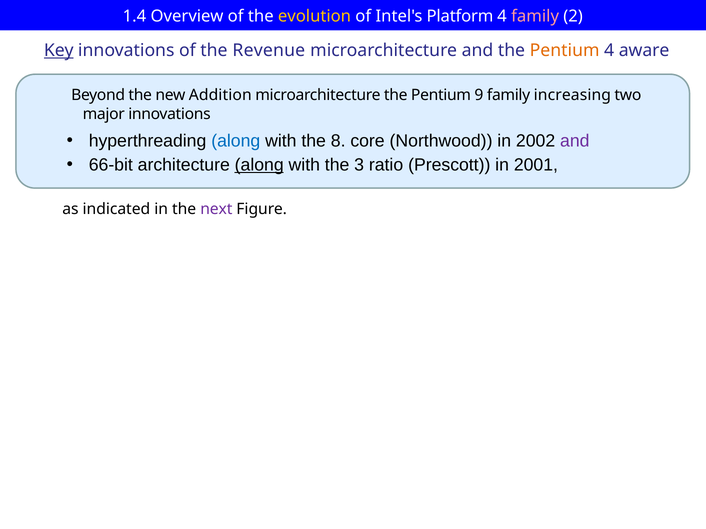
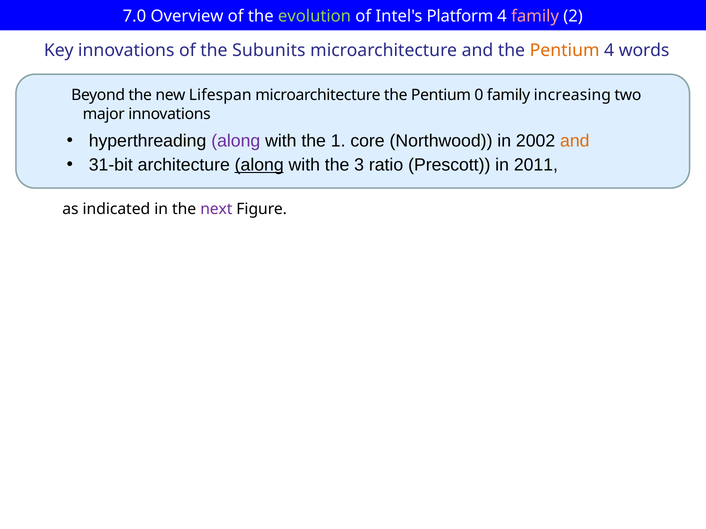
1.4: 1.4 -> 7.0
evolution colour: yellow -> light green
Key underline: present -> none
Revenue: Revenue -> Subunits
aware: aware -> words
Addition: Addition -> Lifespan
9: 9 -> 0
along at (236, 141) colour: blue -> purple
8: 8 -> 1
and at (575, 141) colour: purple -> orange
66-bit: 66-bit -> 31-bit
2001: 2001 -> 2011
